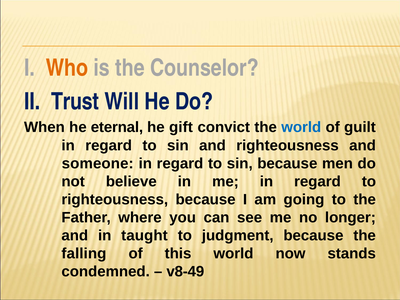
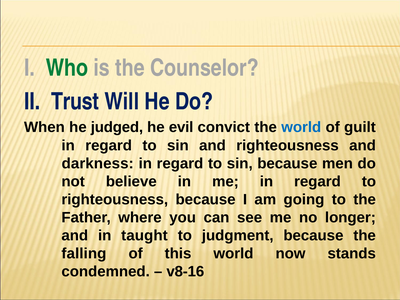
Who colour: orange -> green
eternal: eternal -> judged
gift: gift -> evil
someone: someone -> darkness
v8-49: v8-49 -> v8-16
